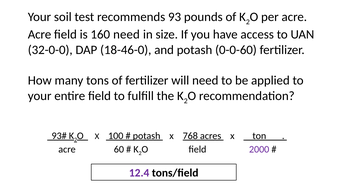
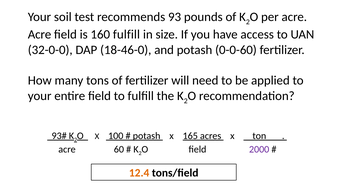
160 need: need -> fulfill
768: 768 -> 165
12.4 colour: purple -> orange
